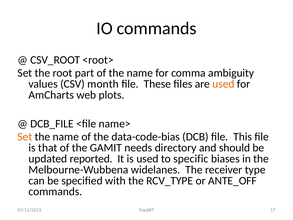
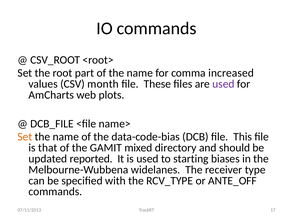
ambiguity: ambiguity -> increased
used at (223, 84) colour: orange -> purple
needs: needs -> mixed
specific: specific -> starting
